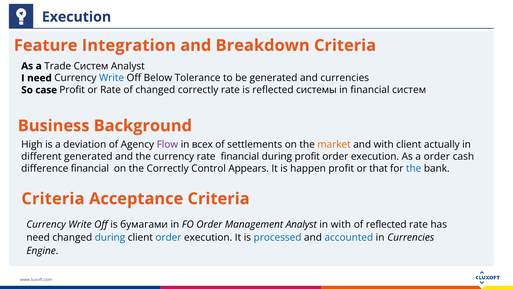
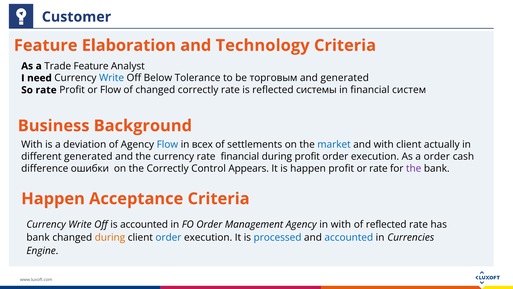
Execution at (77, 17): Execution -> Customer
Integration: Integration -> Elaboration
Breakdown: Breakdown -> Technology
Trade Систем: Систем -> Feature
be generated: generated -> торговым
and currencies: currencies -> generated
So case: case -> rate
or Rate: Rate -> Flow
High at (32, 144): High -> With
Flow at (167, 144) colour: purple -> blue
market colour: orange -> blue
difference financial: financial -> ошибки
or that: that -> rate
the at (414, 168) colour: blue -> purple
Criteria at (53, 198): Criteria -> Happen
is бумагами: бумагами -> accounted
Management Analyst: Analyst -> Agency
need at (38, 237): need -> bank
during at (110, 237) colour: blue -> orange
